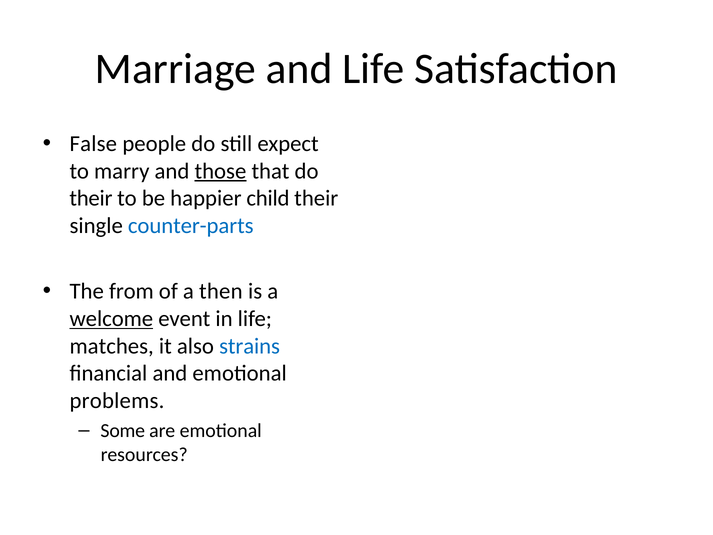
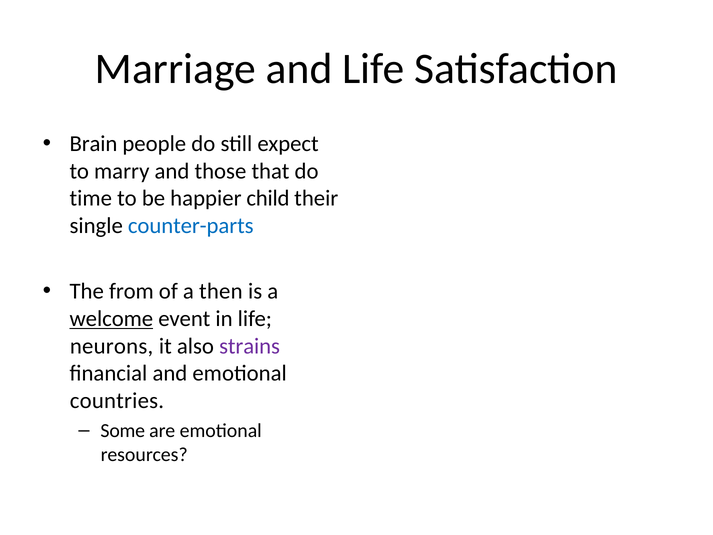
False: False -> Brain
those underline: present -> none
their at (91, 198): their -> time
matches: matches -> neurons
strains colour: blue -> purple
problems: problems -> countries
